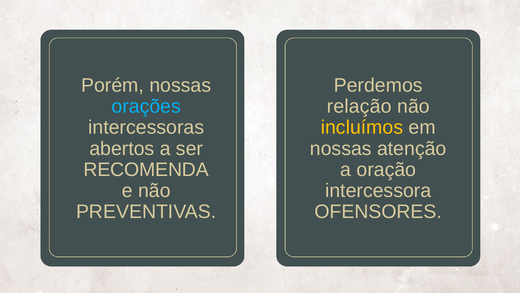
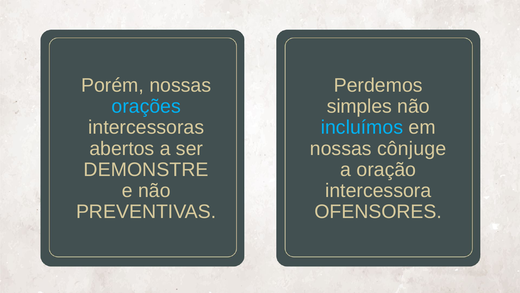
relação: relação -> simples
incluímos colour: yellow -> light blue
atenção: atenção -> cônjuge
RECOMENDA: RECOMENDA -> DEMONSTRE
